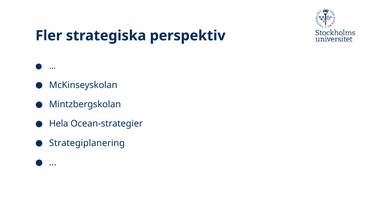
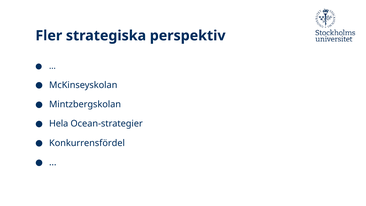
Strategiplanering: Strategiplanering -> Konkurrensfördel
